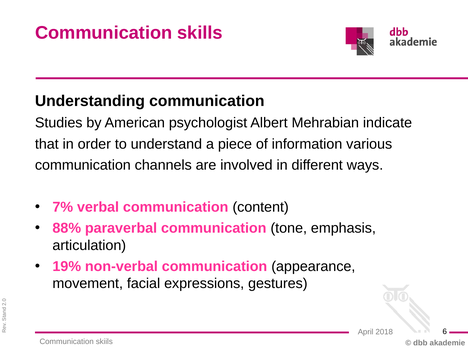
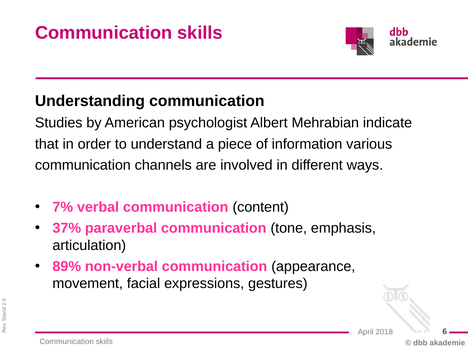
88%: 88% -> 37%
19%: 19% -> 89%
